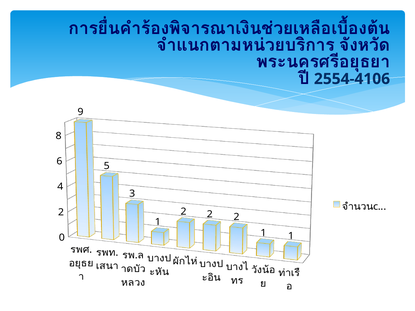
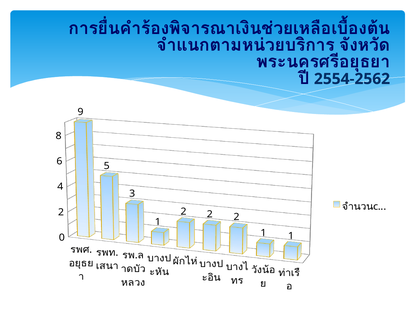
2554-4106: 2554-4106 -> 2554-2562
